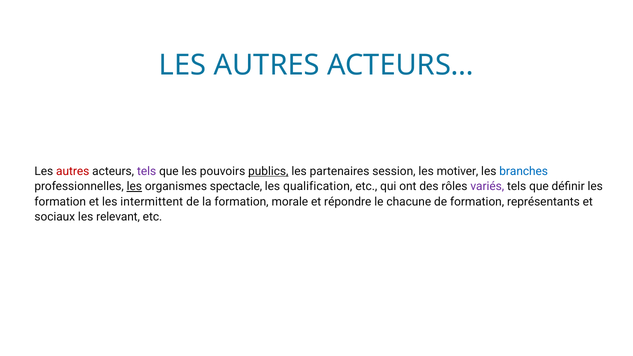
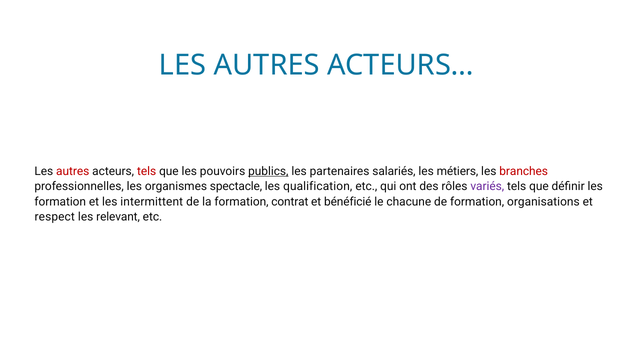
tels at (147, 171) colour: purple -> red
session: session -> salariés
motiver: motiver -> métiers
branches colour: blue -> red
les at (134, 186) underline: present -> none
morale: morale -> contrat
répondre: répondre -> bénéficié
représentants: représentants -> organisations
sociaux: sociaux -> respect
